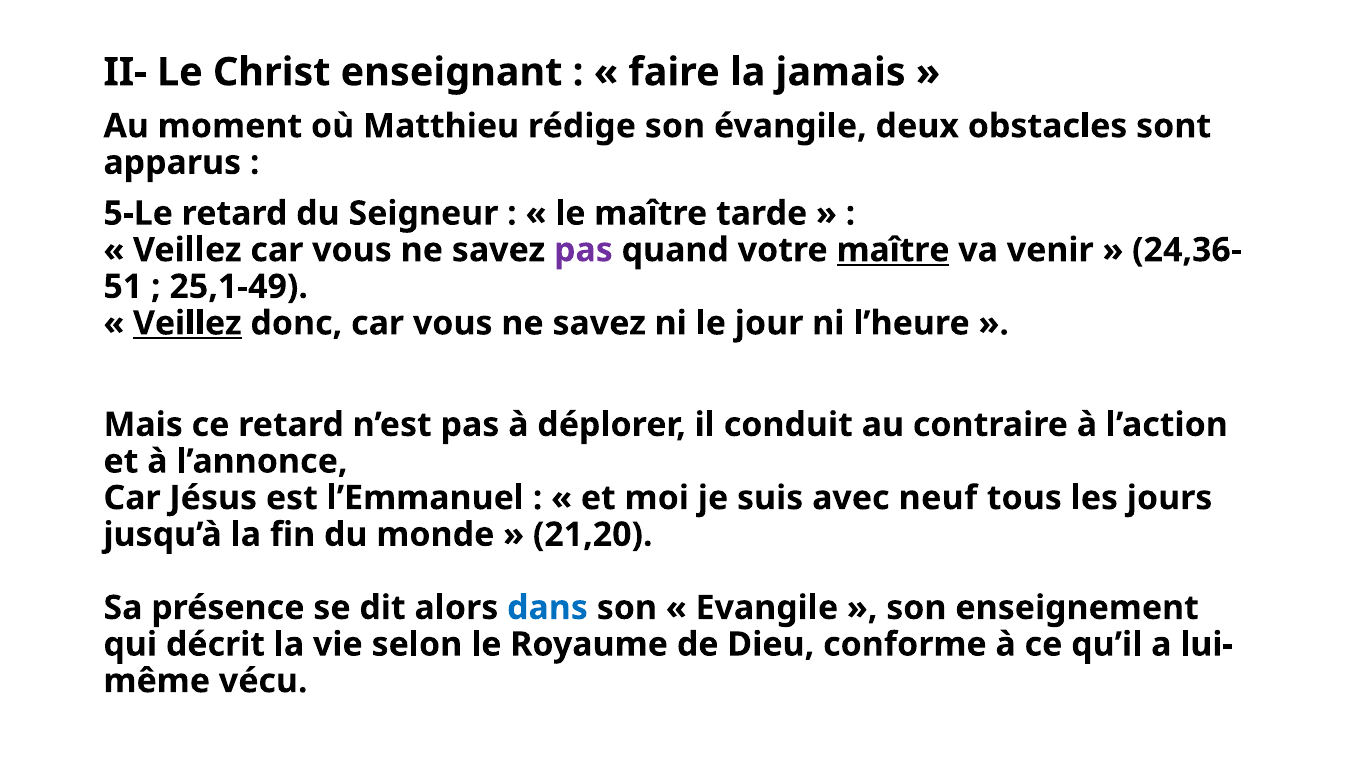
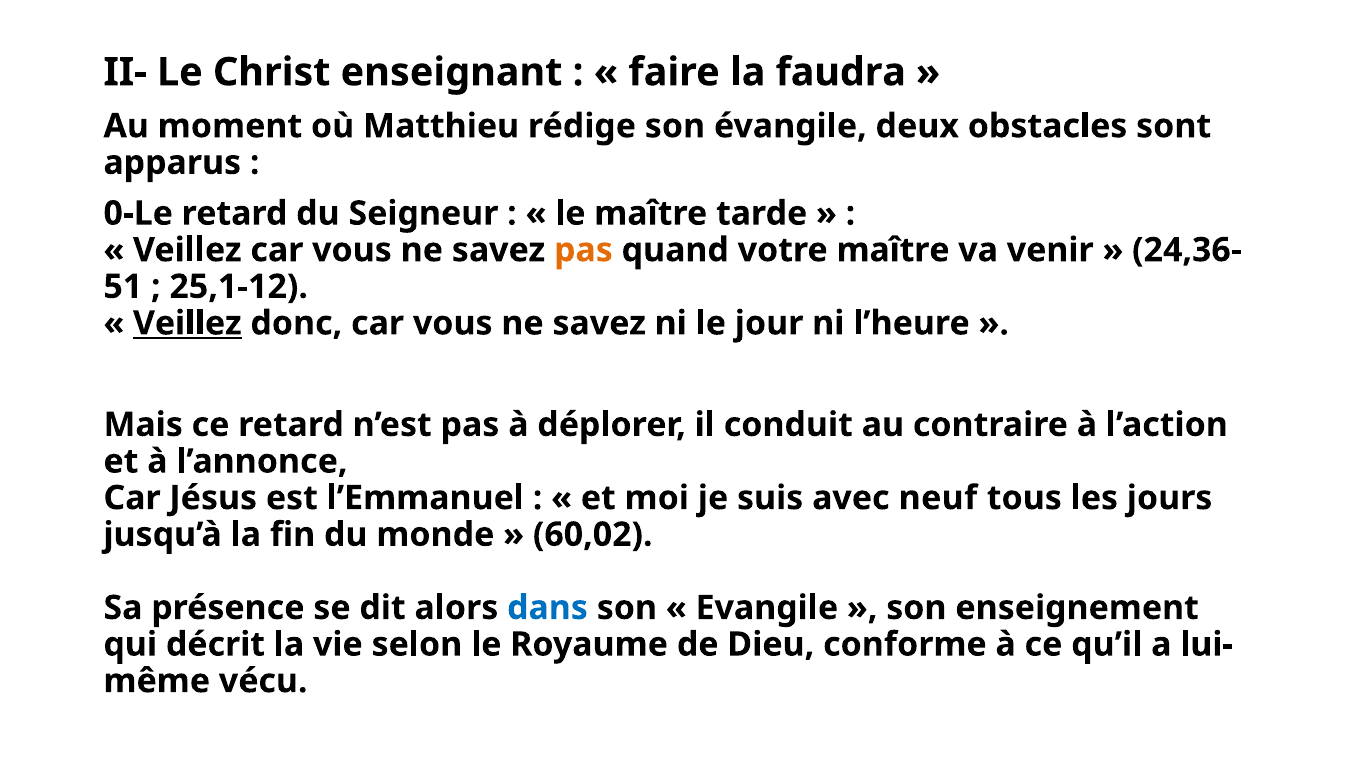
jamais: jamais -> faudra
5-Le: 5-Le -> 0-Le
pas at (583, 250) colour: purple -> orange
maître at (893, 250) underline: present -> none
25,1-49: 25,1-49 -> 25,1-12
21,20: 21,20 -> 60,02
